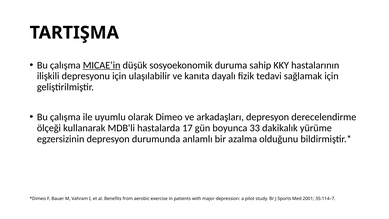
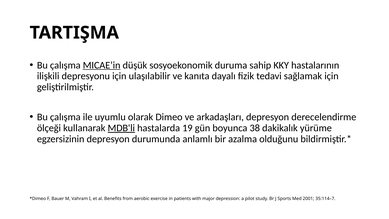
MDB'li underline: none -> present
17: 17 -> 19
33: 33 -> 38
